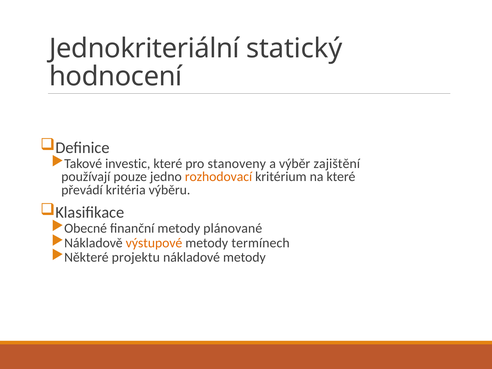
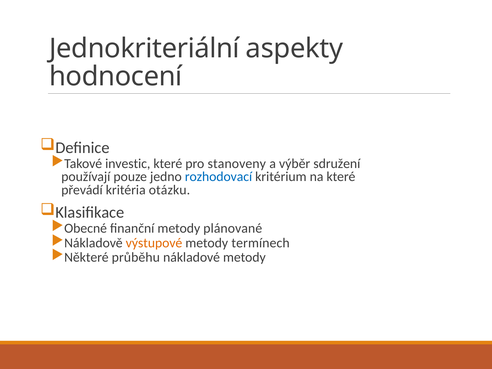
statický: statický -> aspekty
zajištění: zajištění -> sdružení
rozhodovací colour: orange -> blue
výběru: výběru -> otázku
projektu: projektu -> průběhu
